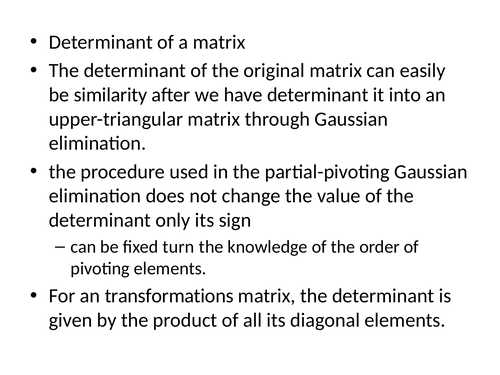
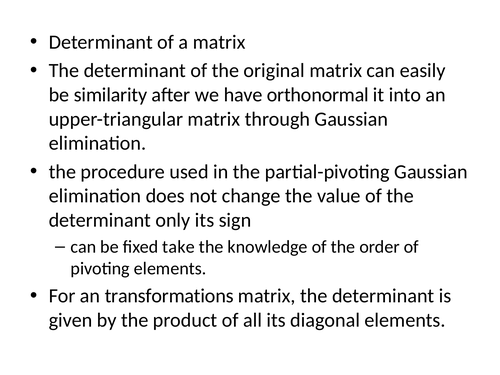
have determinant: determinant -> orthonormal
turn: turn -> take
